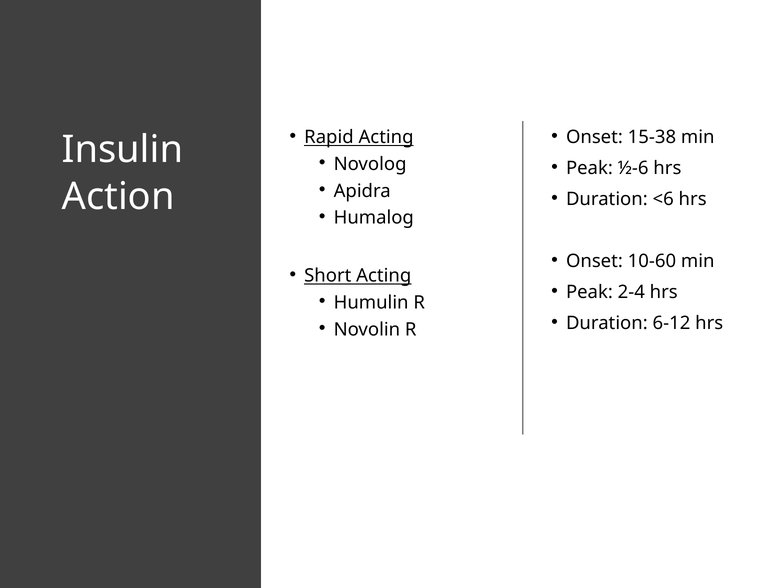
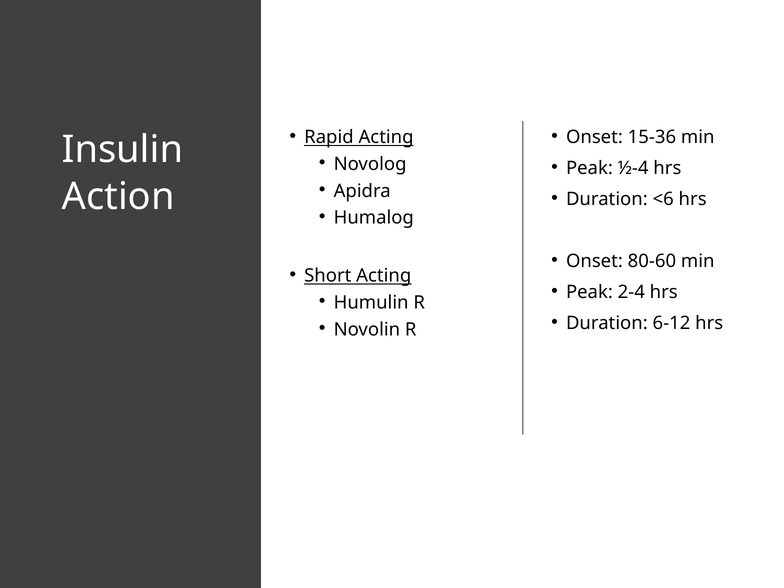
15-38: 15-38 -> 15-36
½-6: ½-6 -> ½-4
10-60: 10-60 -> 80-60
